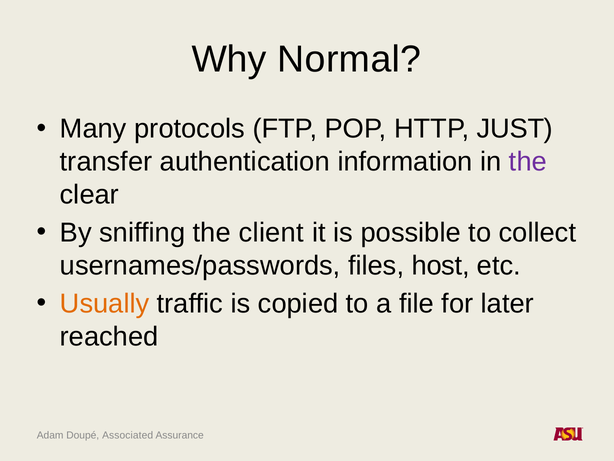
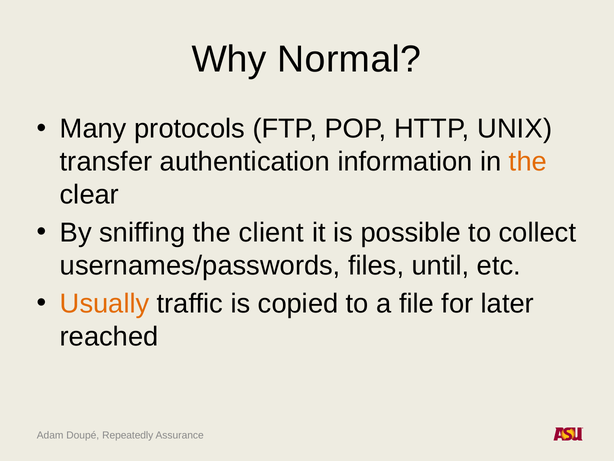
JUST: JUST -> UNIX
the at (528, 162) colour: purple -> orange
host: host -> until
Associated: Associated -> Repeatedly
